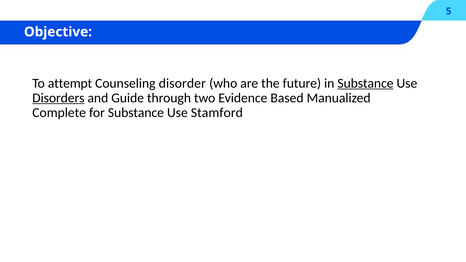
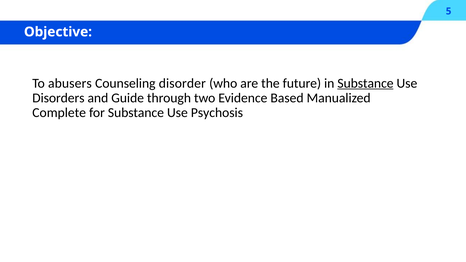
attempt: attempt -> abusers
Disorders underline: present -> none
Stamford: Stamford -> Psychosis
